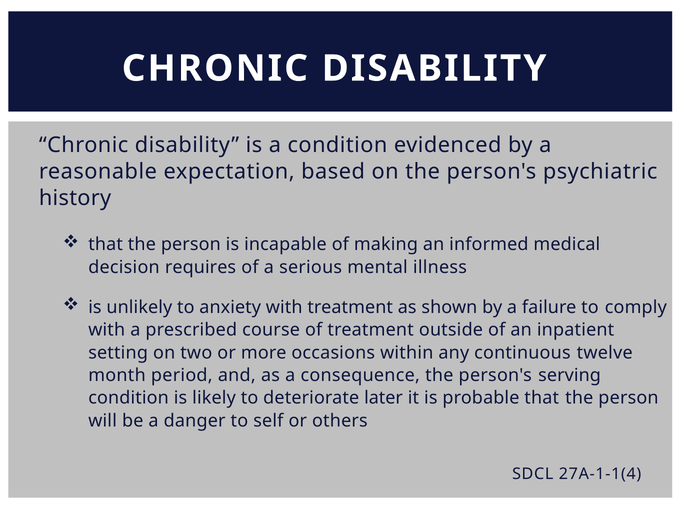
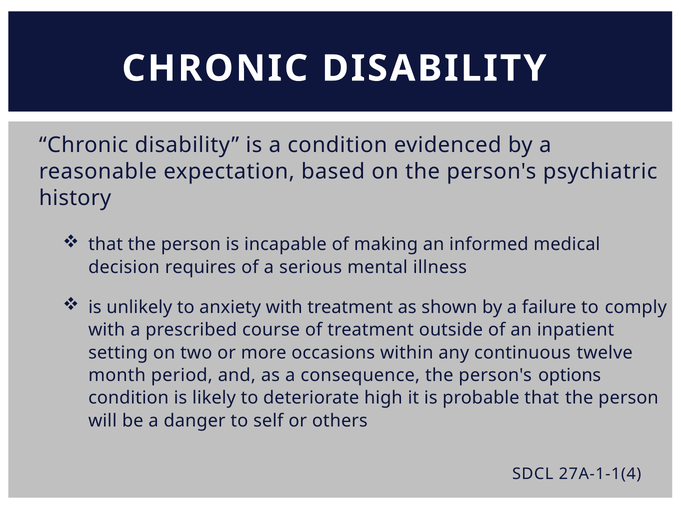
serving: serving -> options
later: later -> high
